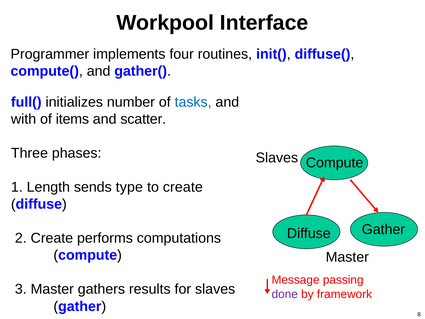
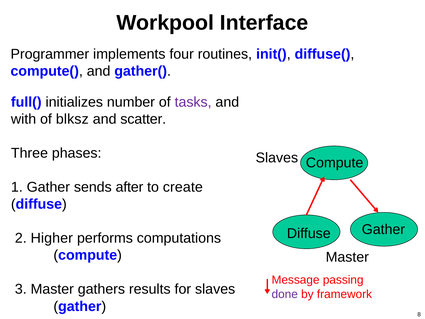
tasks colour: blue -> purple
items: items -> blksz
1 Length: Length -> Gather
type: type -> after
2 Create: Create -> Higher
